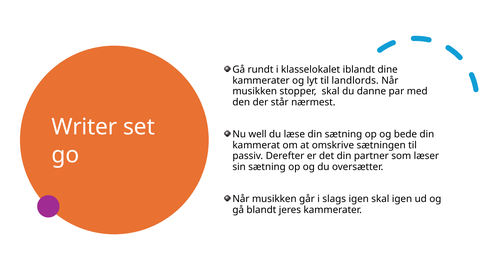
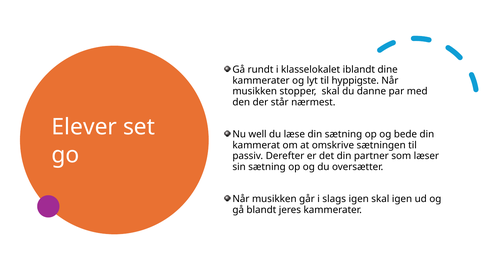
landlords: landlords -> hyppigste
Writer: Writer -> Elever
